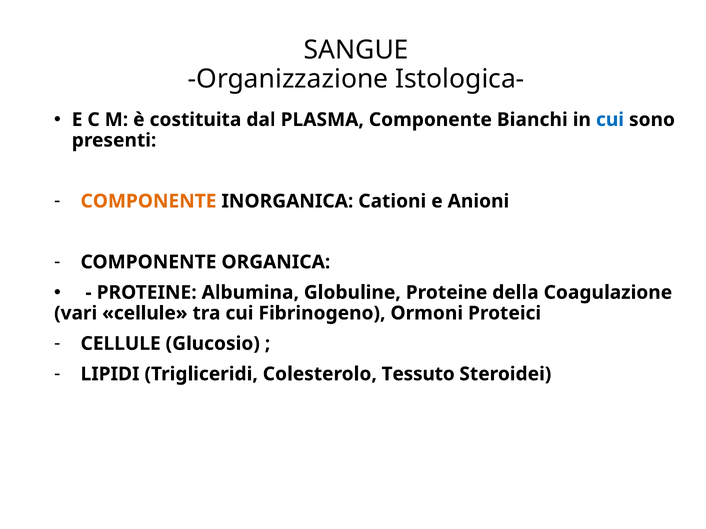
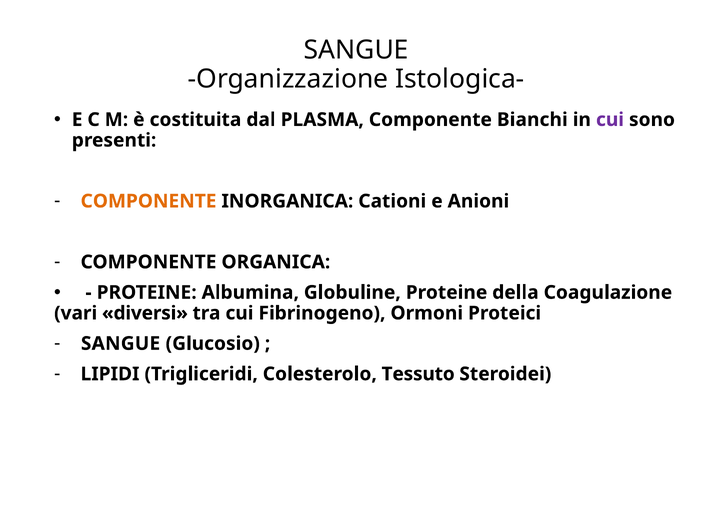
cui at (610, 120) colour: blue -> purple
vari cellule: cellule -> diversi
CELLULE at (121, 344): CELLULE -> SANGUE
